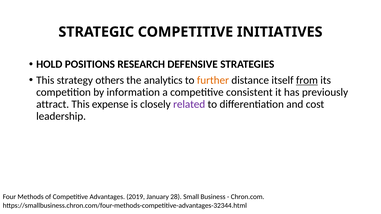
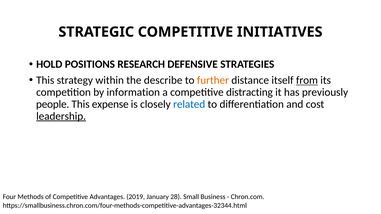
others: others -> within
analytics: analytics -> describe
consistent: consistent -> distracting
attract: attract -> people
related colour: purple -> blue
leadership underline: none -> present
